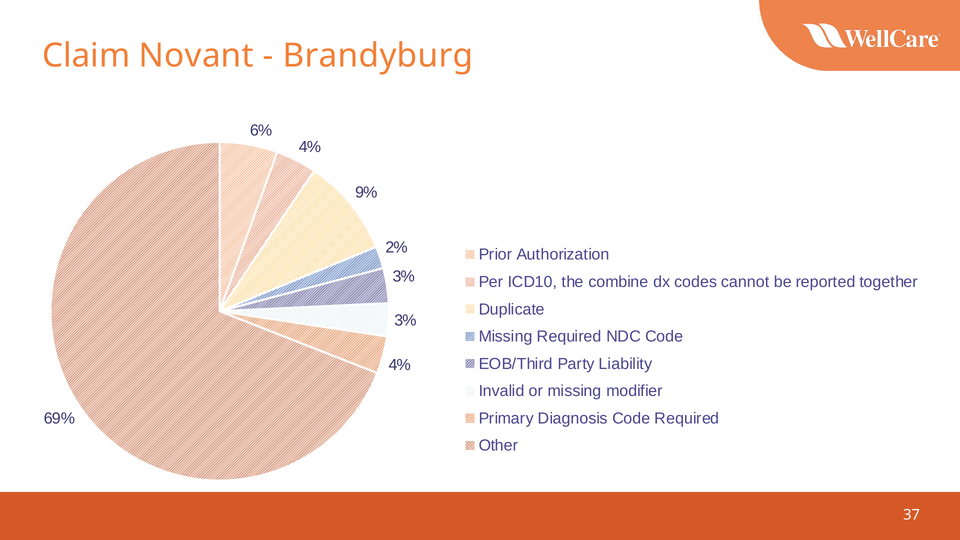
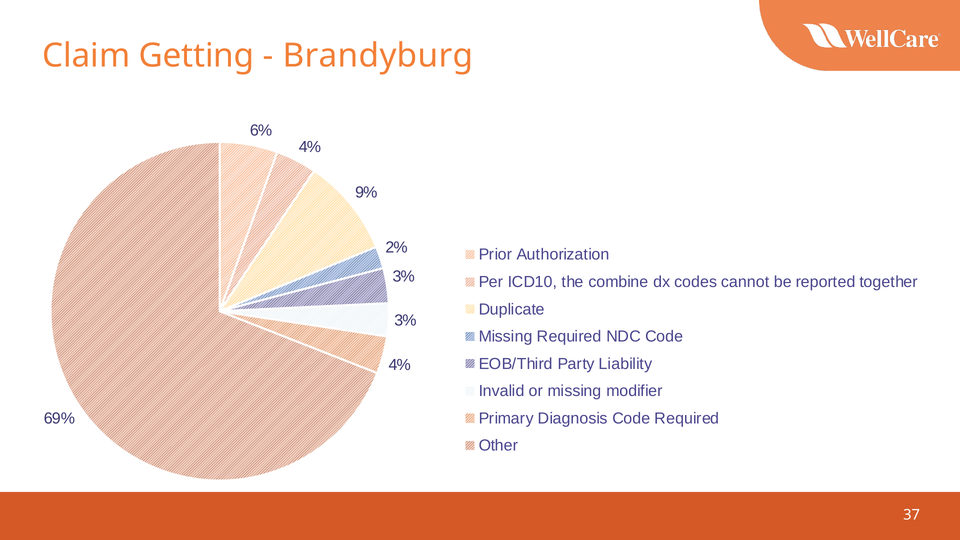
Novant: Novant -> Getting
